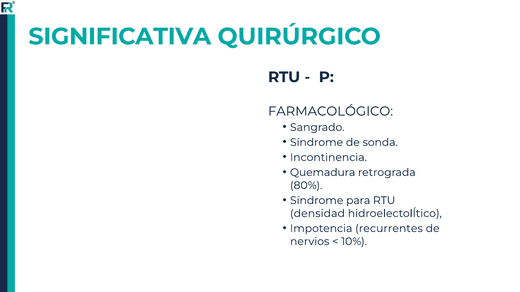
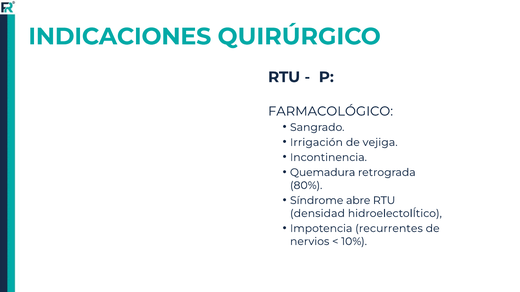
SIGNIFICATIVA: SIGNIFICATIVA -> INDICACIONES
Síndrome at (317, 143): Síndrome -> Irrigación
sonda: sonda -> vejiga
para: para -> abre
